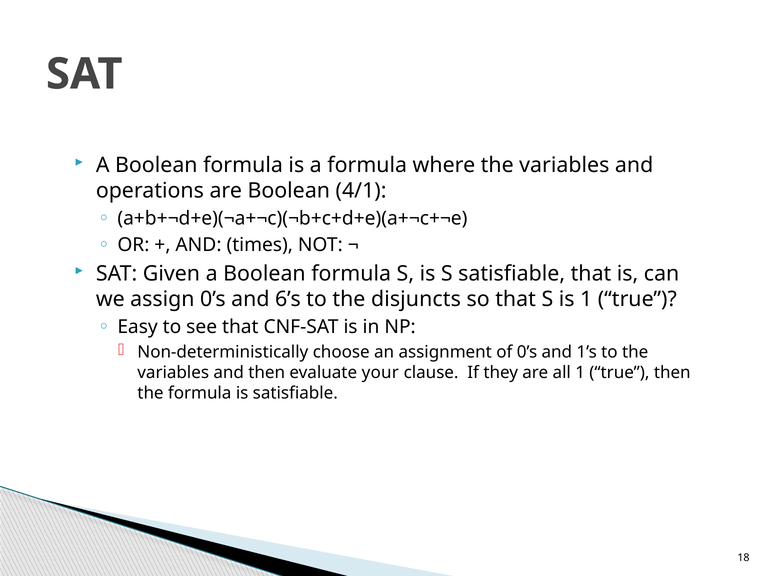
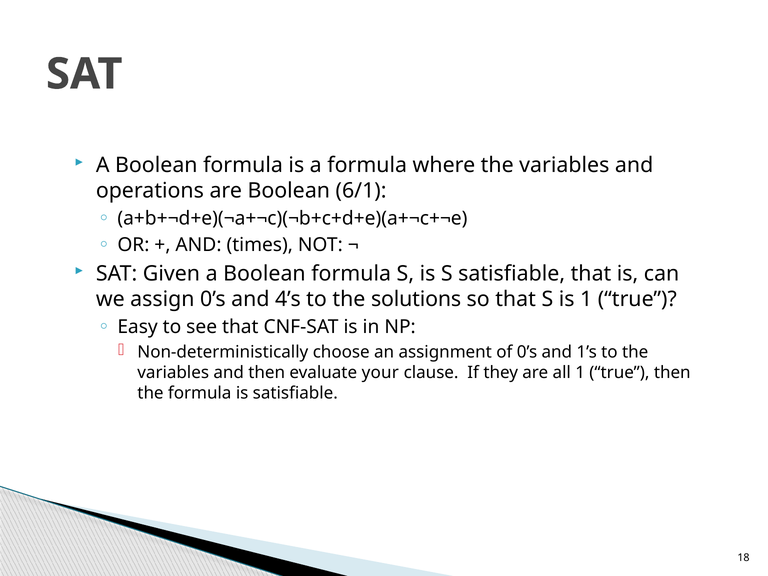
4/1: 4/1 -> 6/1
6’s: 6’s -> 4’s
disjuncts: disjuncts -> solutions
